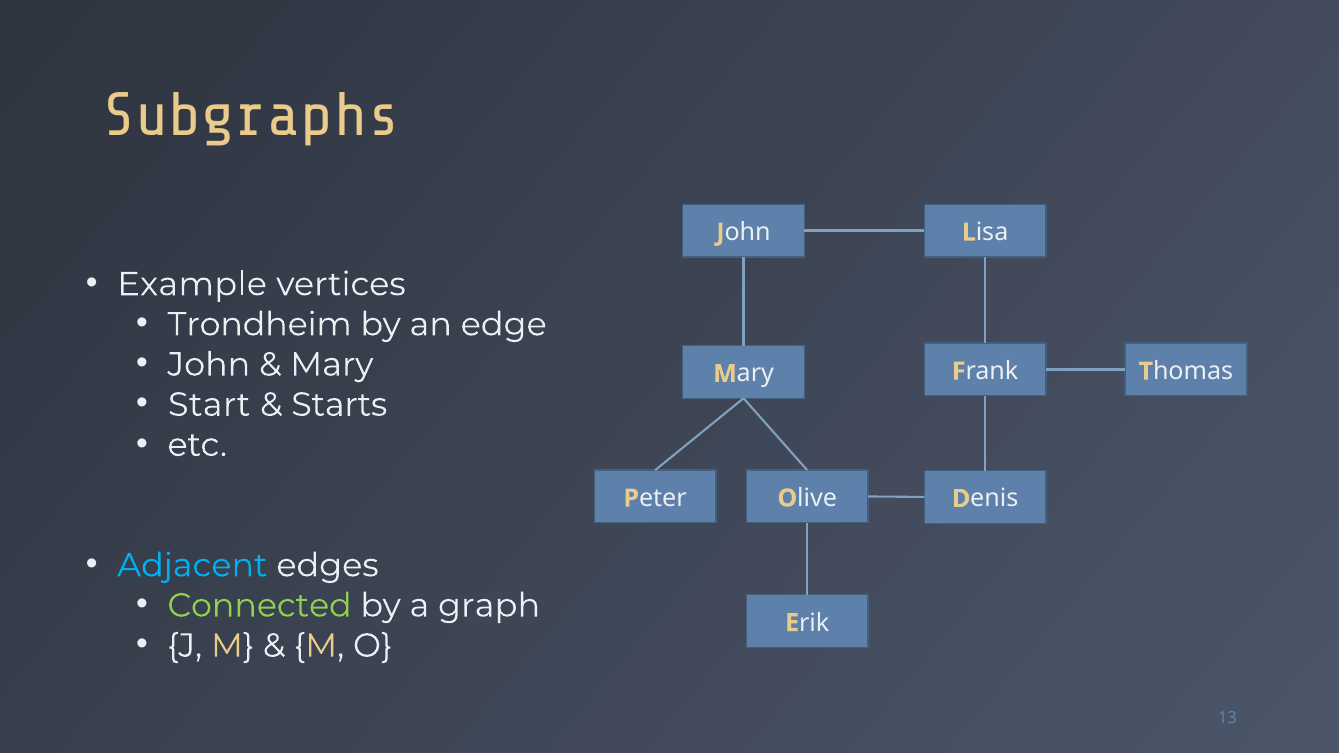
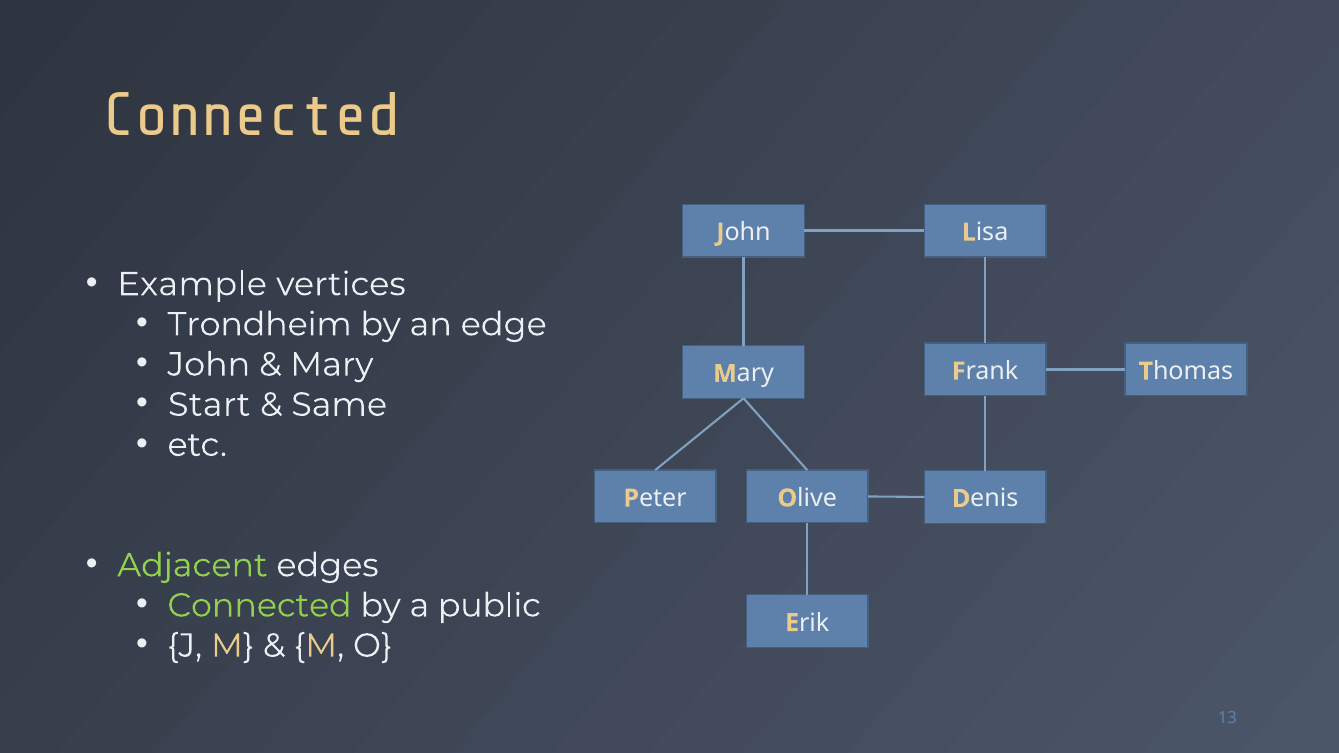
Subgraphs at (251, 115): Subgraphs -> Connected
Starts: Starts -> Same
Adjacent colour: light blue -> light green
graph: graph -> public
